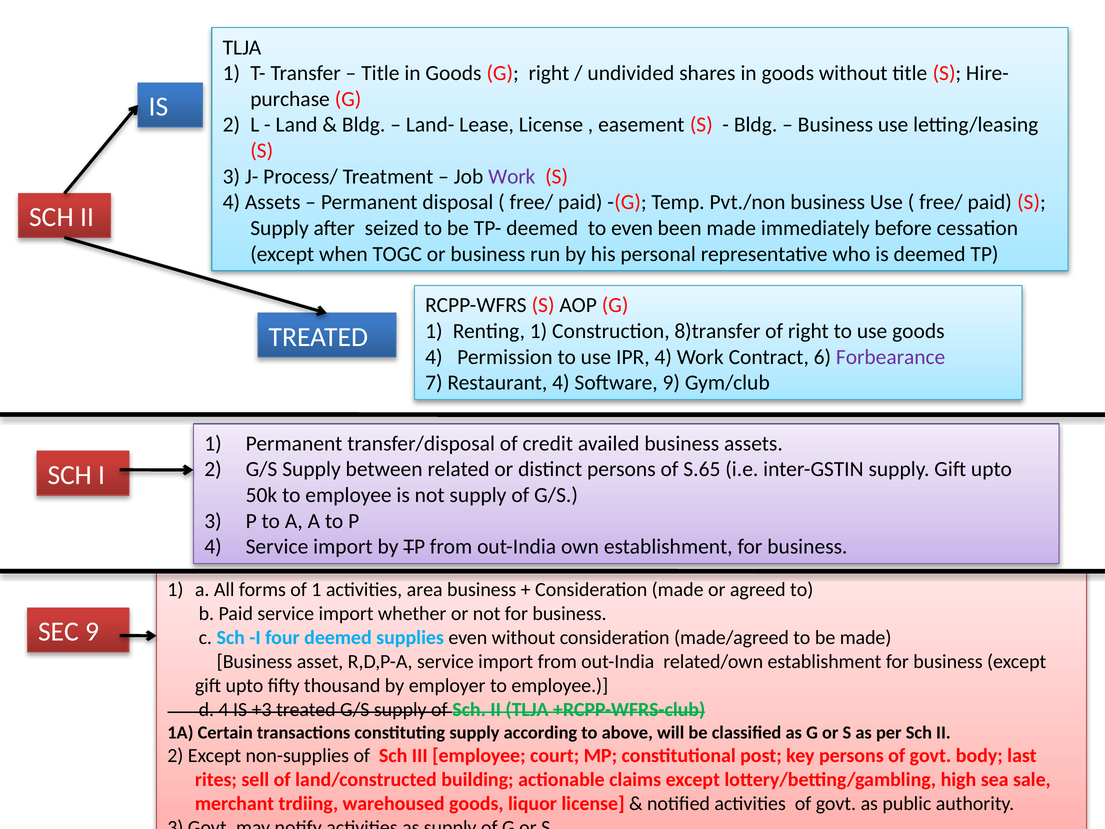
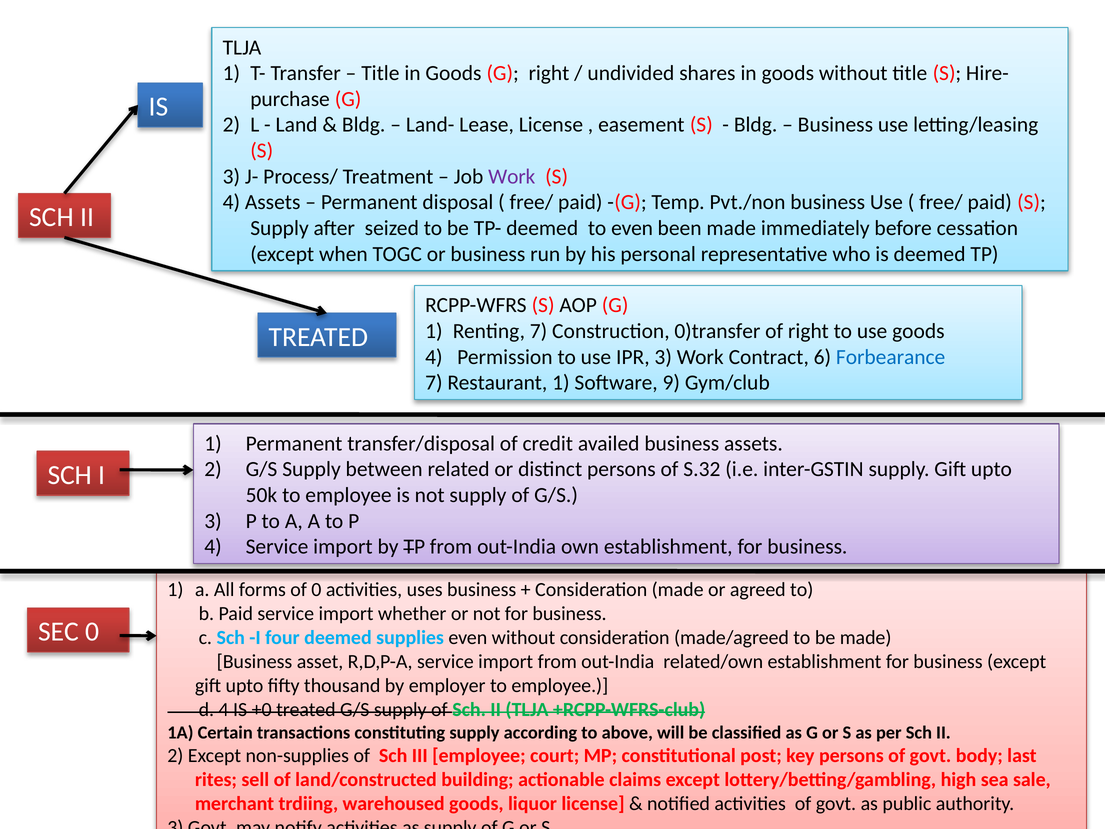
Renting 1: 1 -> 7
8)transfer: 8)transfer -> 0)transfer
IPR 4: 4 -> 3
Forbearance colour: purple -> blue
Restaurant 4: 4 -> 1
S.65: S.65 -> S.32
of 1: 1 -> 0
area: area -> uses
SEC 9: 9 -> 0
+3: +3 -> +0
